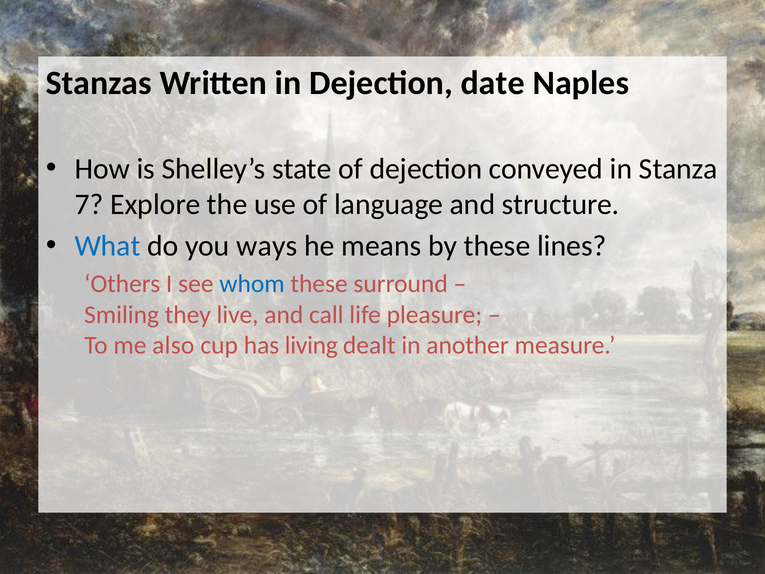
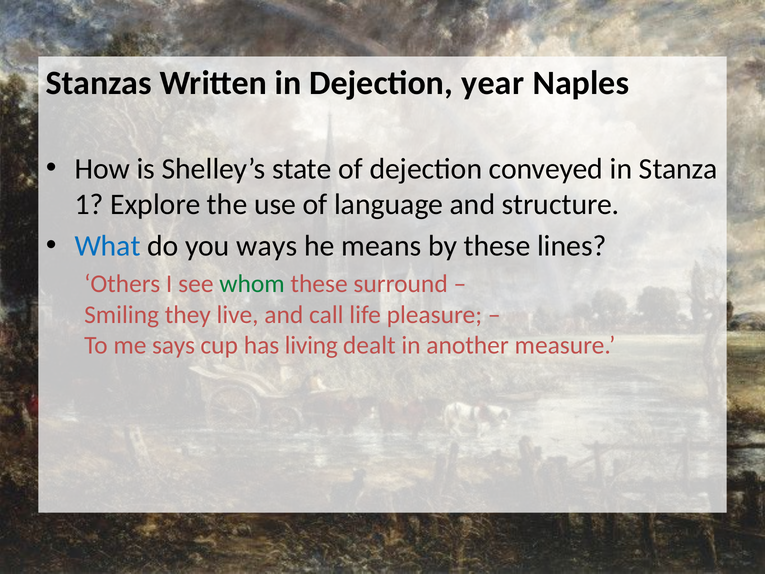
date: date -> year
7: 7 -> 1
whom colour: blue -> green
also: also -> says
